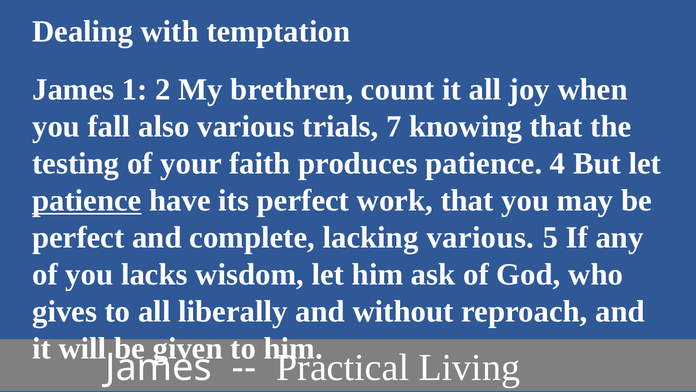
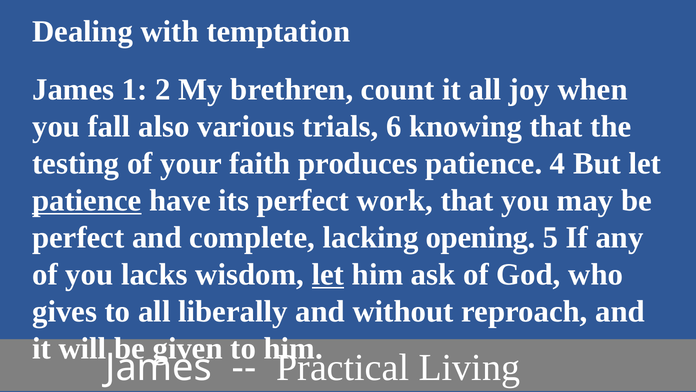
7: 7 -> 6
lacking various: various -> opening
let at (328, 274) underline: none -> present
